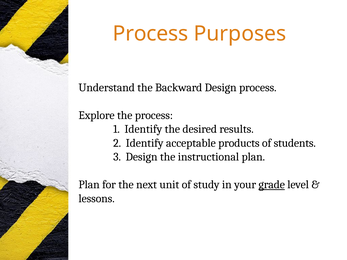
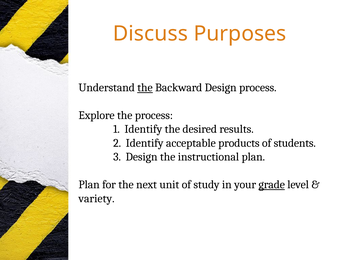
Process at (151, 34): Process -> Discuss
the at (145, 88) underline: none -> present
lessons: lessons -> variety
